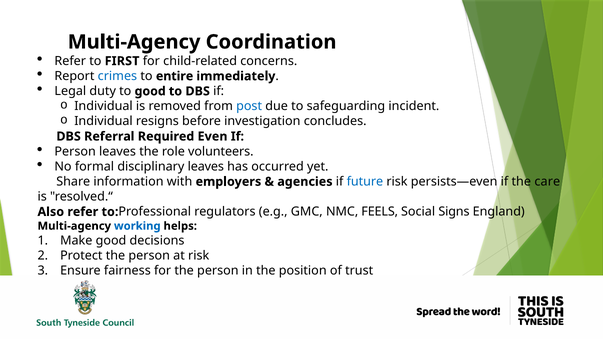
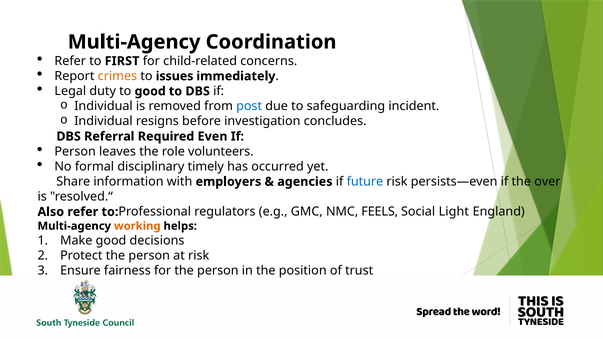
crimes colour: blue -> orange
entire: entire -> issues
disciplinary leaves: leaves -> timely
care: care -> over
Signs: Signs -> Light
working colour: blue -> orange
